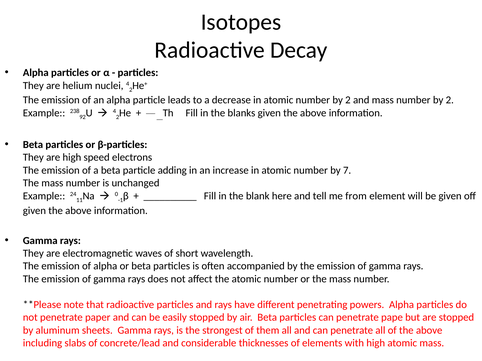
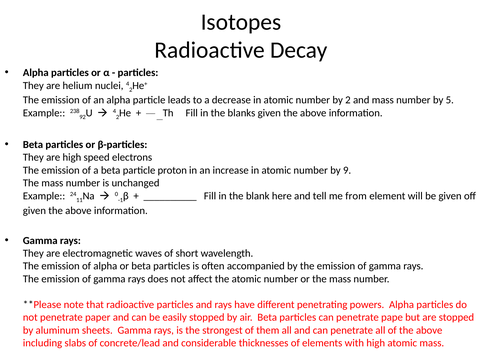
mass number by 2: 2 -> 5
adding: adding -> proton
7: 7 -> 9
